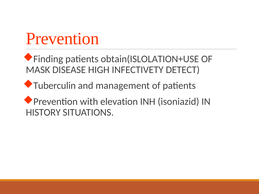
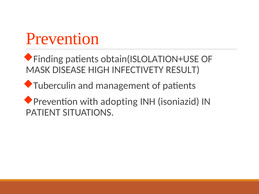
DETECT: DETECT -> RESULT
elevation: elevation -> adopting
HISTORY: HISTORY -> PATIENT
